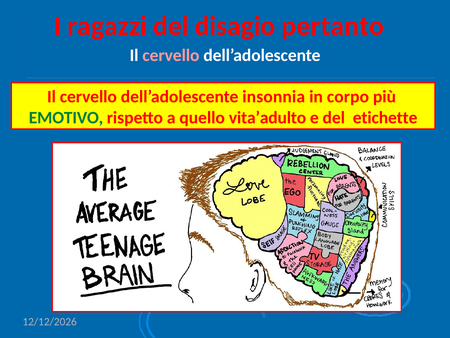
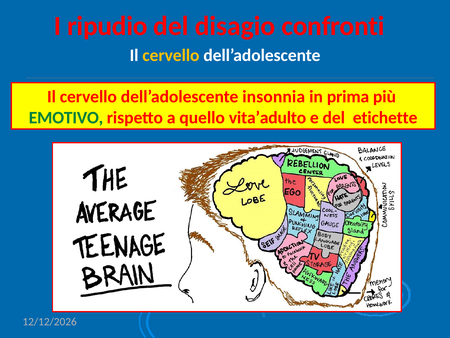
ragazzi: ragazzi -> ripudio
pertanto: pertanto -> confronti
cervello at (171, 55) colour: pink -> yellow
corpo: corpo -> prima
